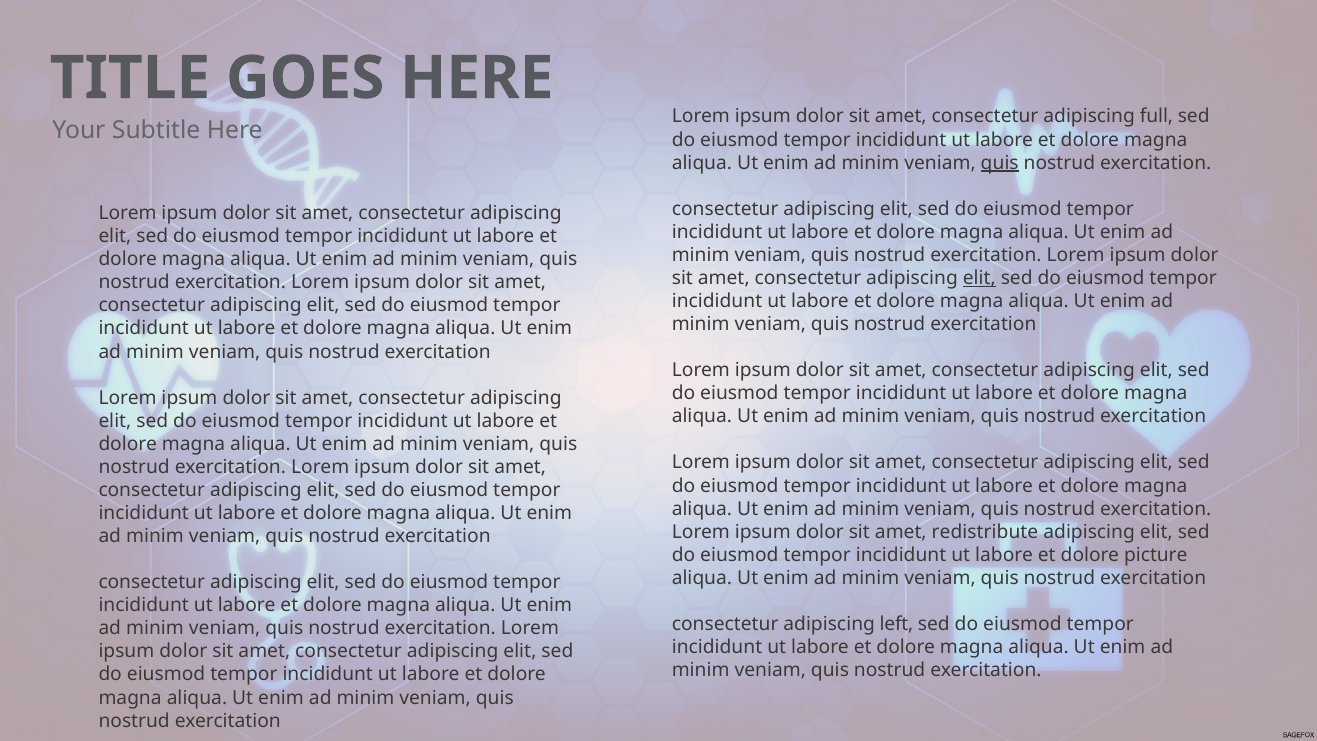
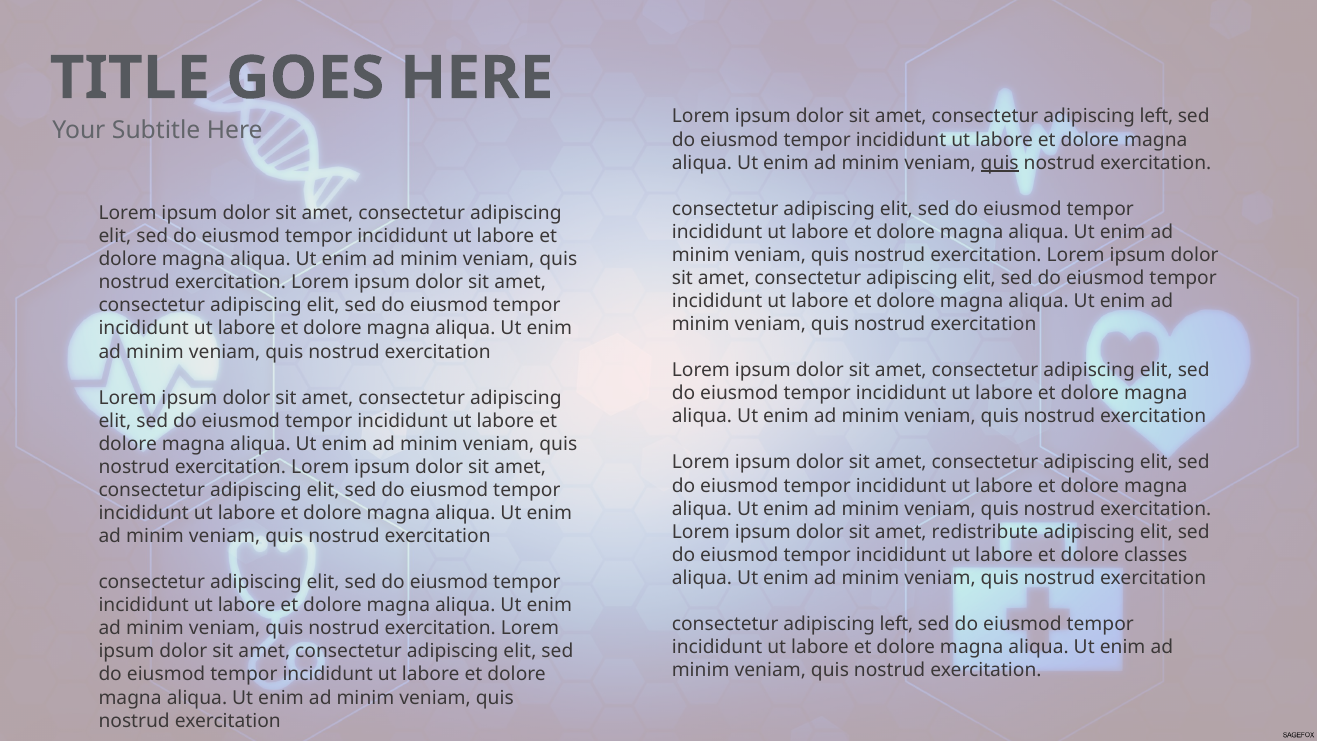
amet consectetur adipiscing full: full -> left
elit at (979, 278) underline: present -> none
picture: picture -> classes
